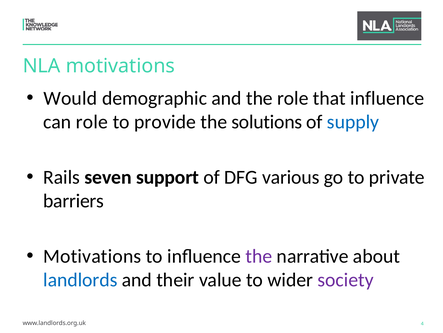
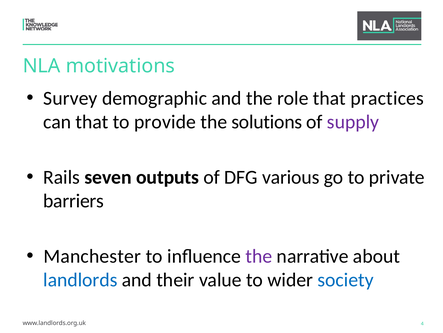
Would: Would -> Survey
that influence: influence -> practices
can role: role -> that
supply colour: blue -> purple
support: support -> outputs
Motivations at (92, 256): Motivations -> Manchester
society colour: purple -> blue
